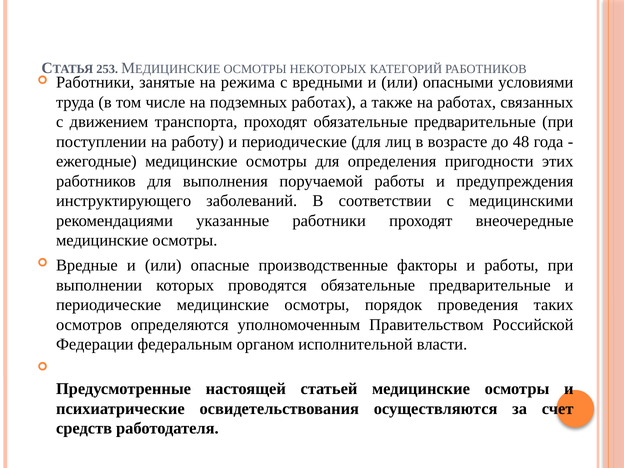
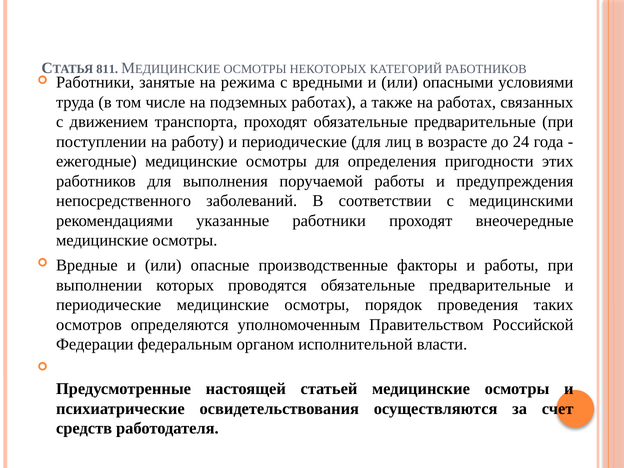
253: 253 -> 811
48: 48 -> 24
инструктирующего: инструктирующего -> непосредственного
